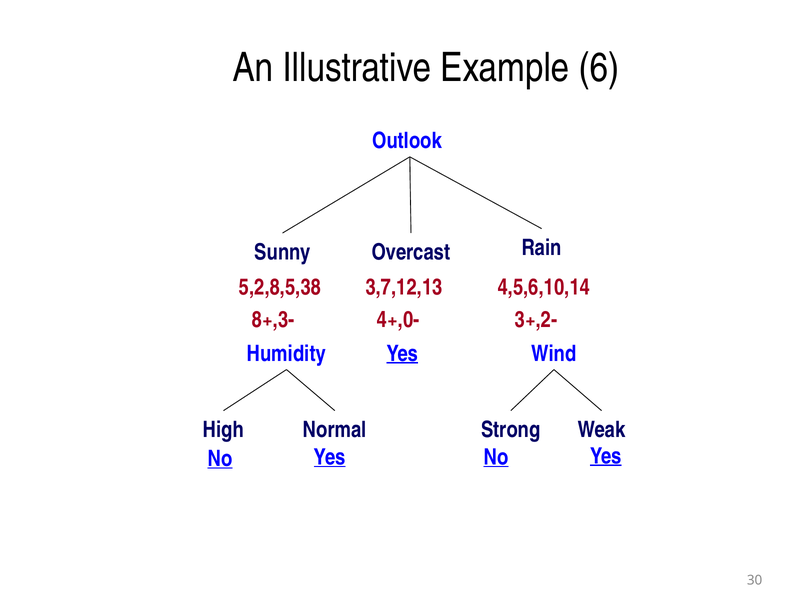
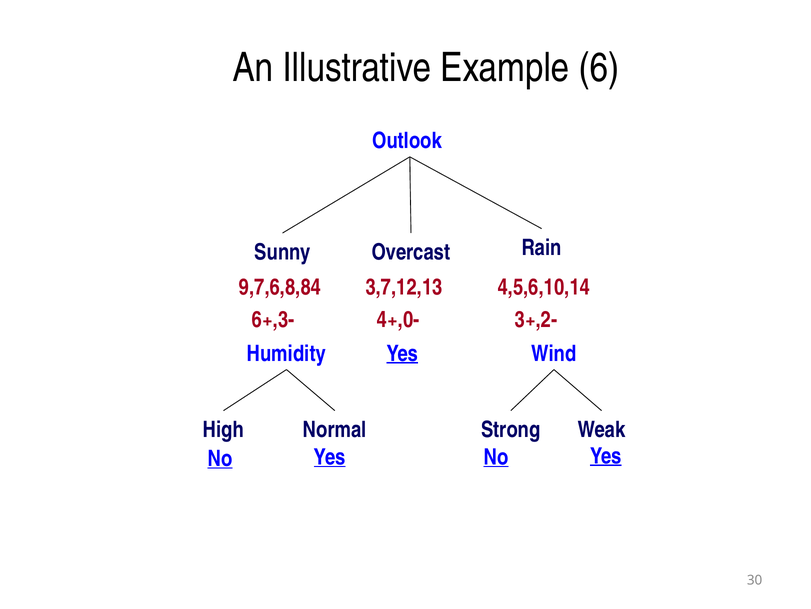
5,2,8,5,38: 5,2,8,5,38 -> 9,7,6,8,84
8+,3-: 8+,3- -> 6+,3-
